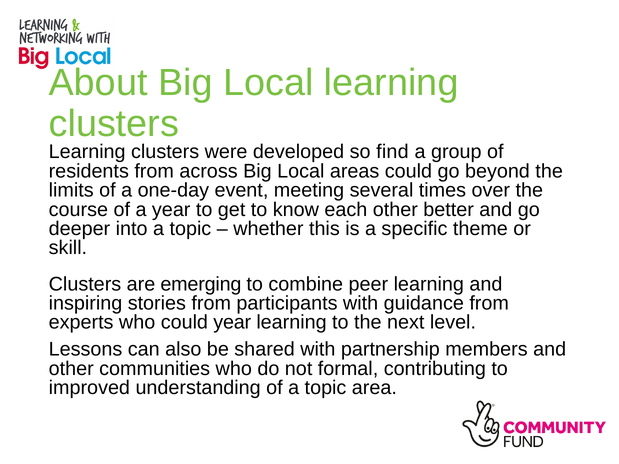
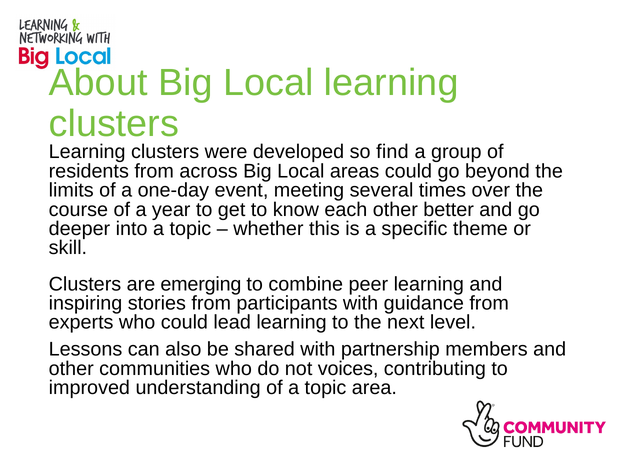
could year: year -> lead
formal: formal -> voices
